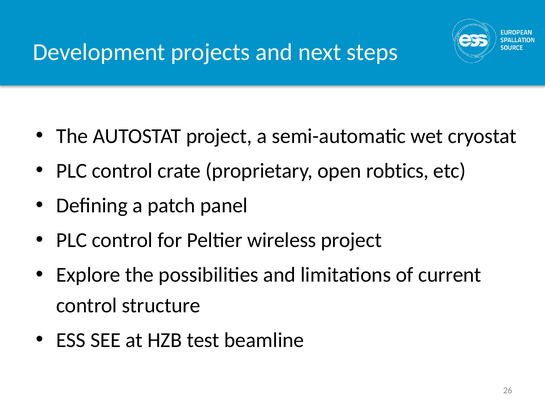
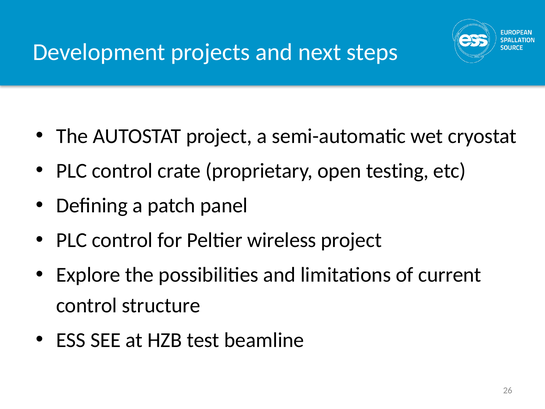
robtics: robtics -> testing
